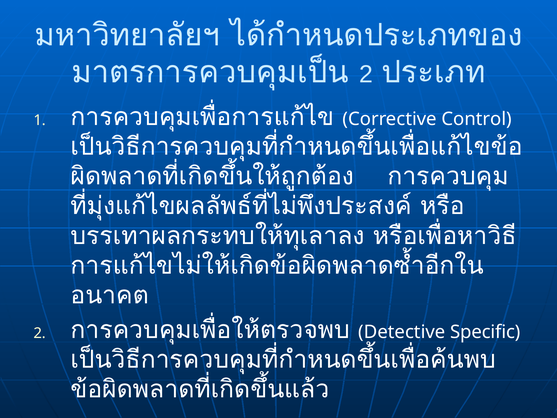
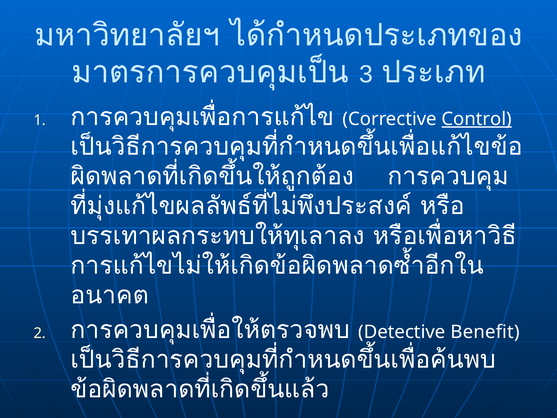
2 at (366, 74): 2 -> 3
Control underline: none -> present
Specific: Specific -> Benefit
